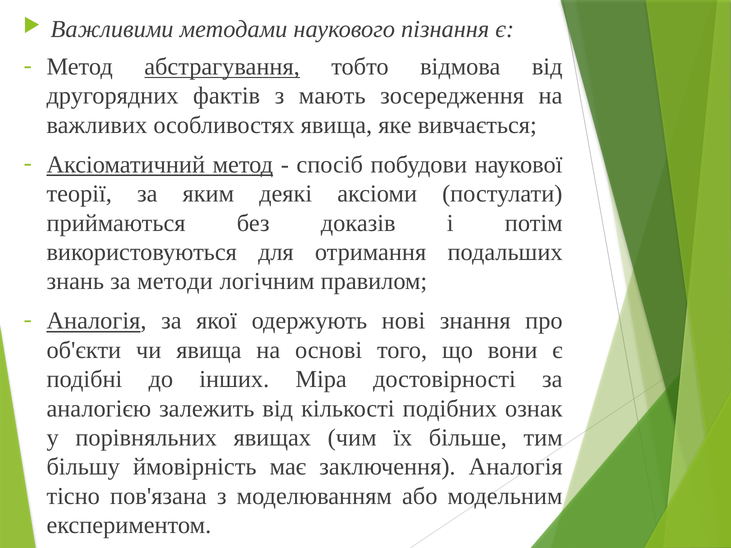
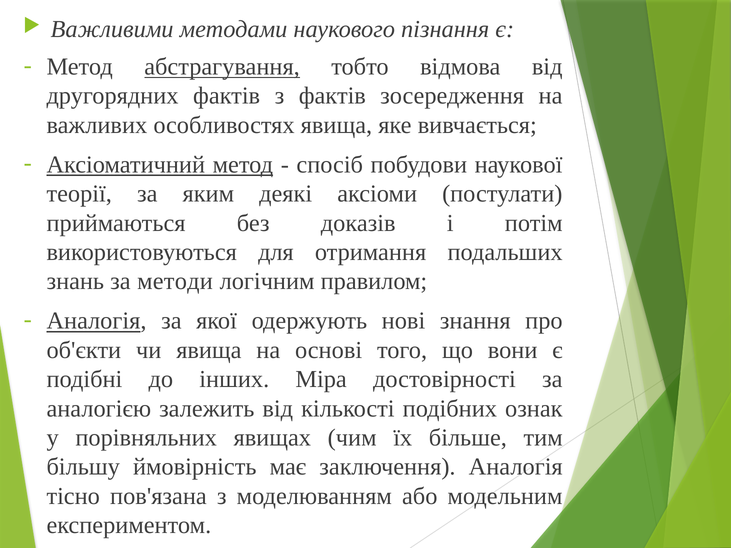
з мають: мають -> фактів
